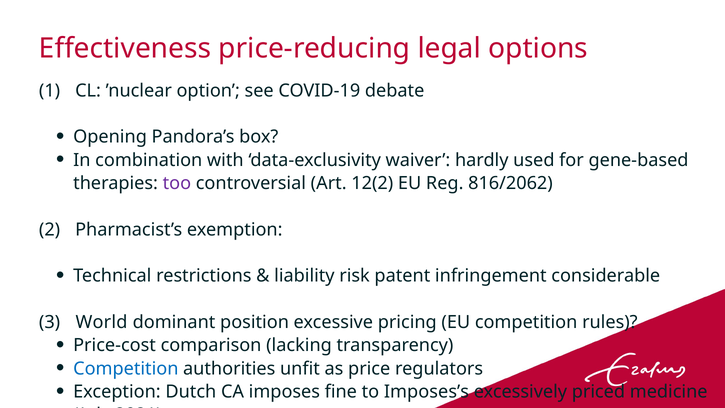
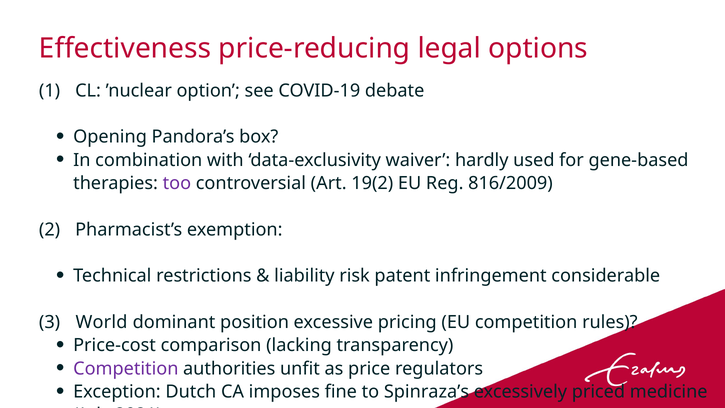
12(2: 12(2 -> 19(2
816/2062: 816/2062 -> 816/2009
Competition at (126, 368) colour: blue -> purple
Imposes’s: Imposes’s -> Spinraza’s
